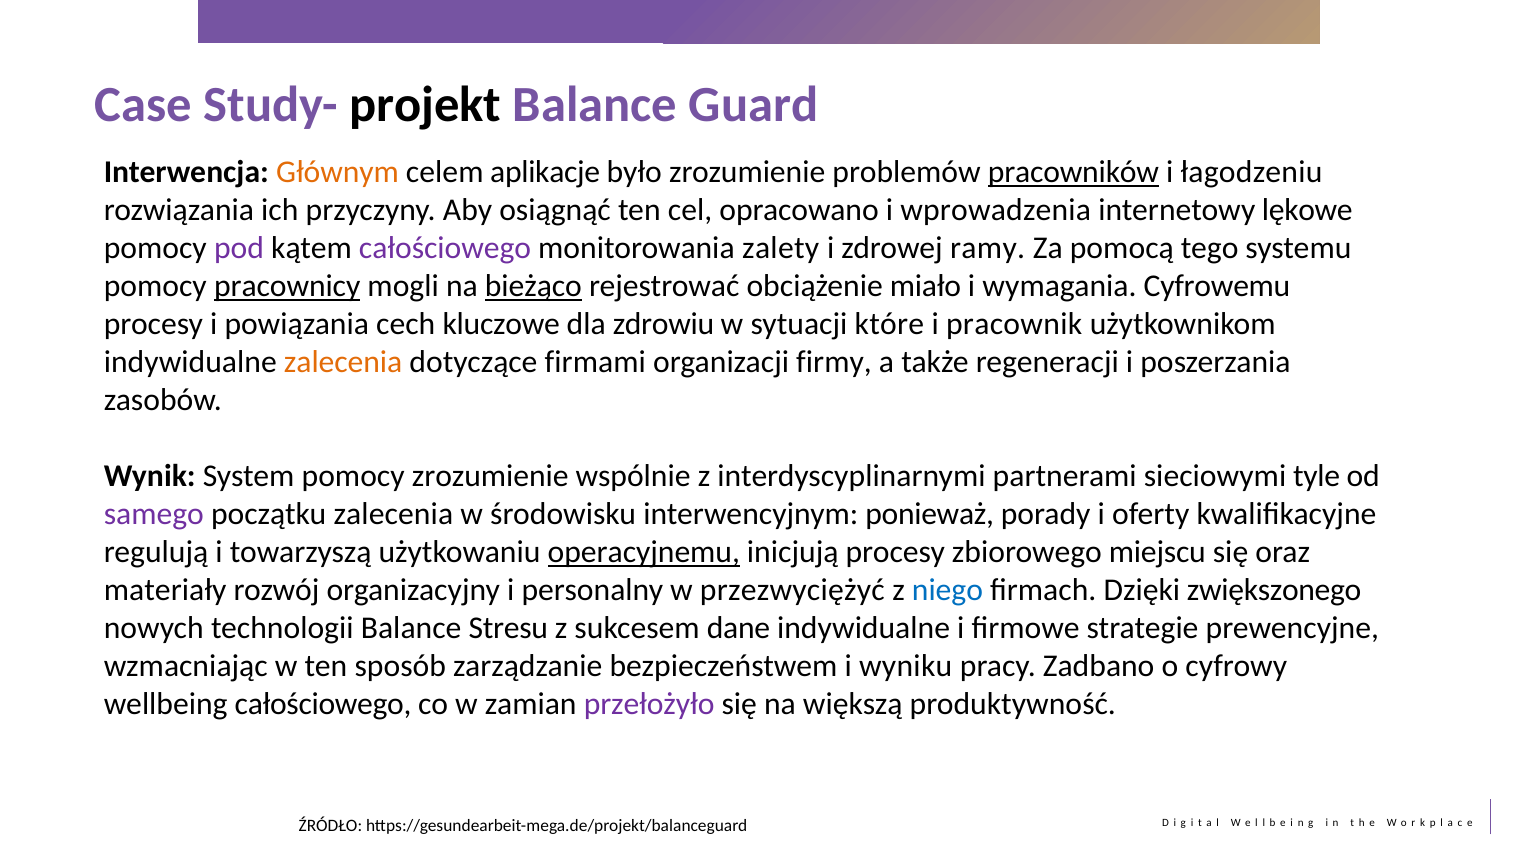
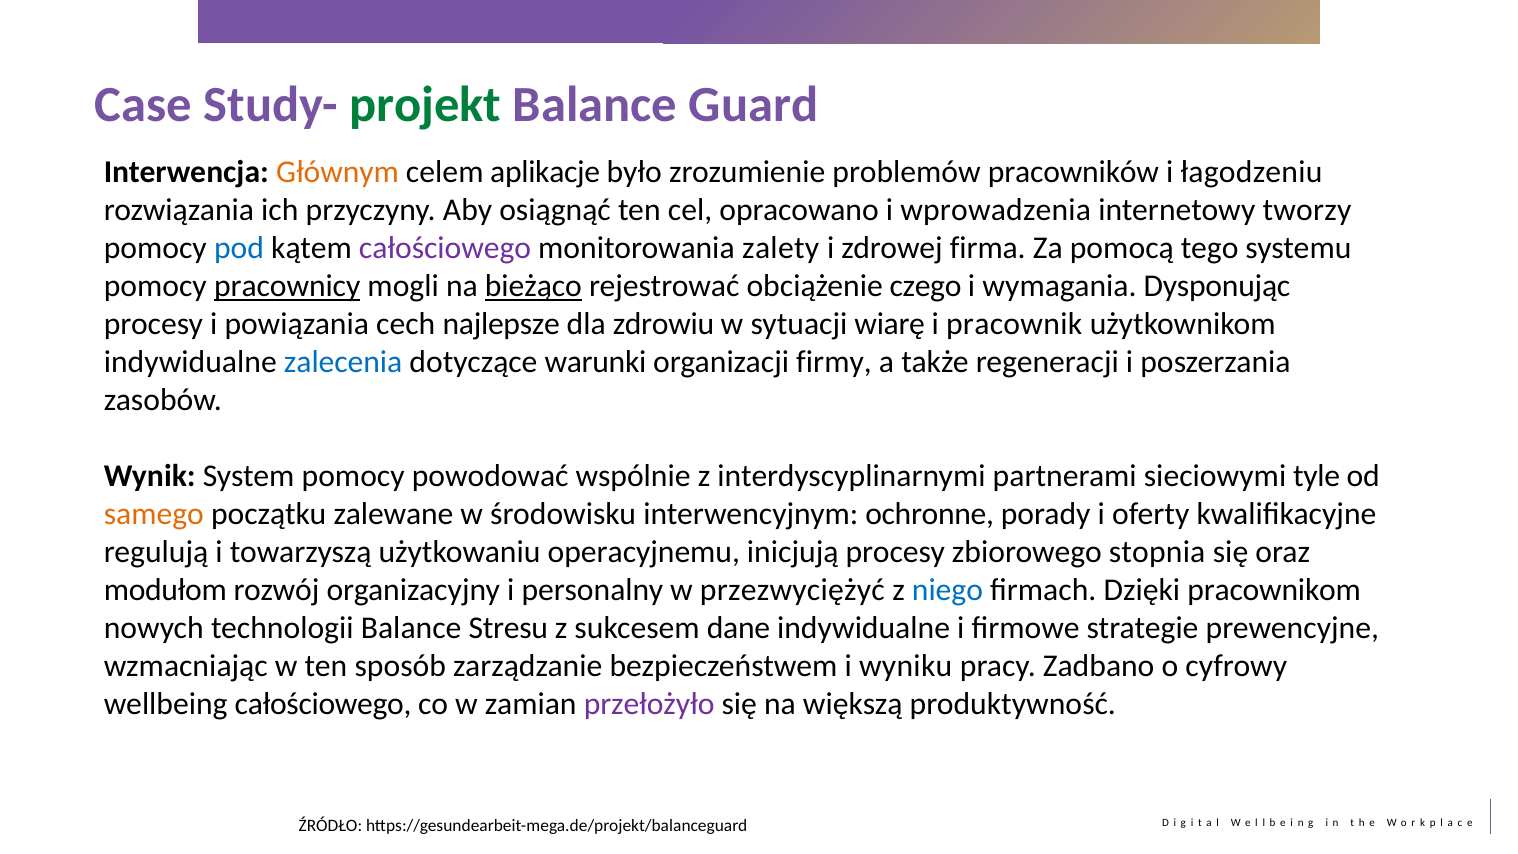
projekt colour: black -> green
pracowników underline: present -> none
lękowe: lękowe -> tworzy
pod colour: purple -> blue
ramy: ramy -> firma
miało: miało -> czego
Cyfrowemu: Cyfrowemu -> Dysponując
kluczowe: kluczowe -> najlepsze
które: które -> wiarę
zalecenia at (343, 362) colour: orange -> blue
firmami: firmami -> warunki
pomocy zrozumienie: zrozumienie -> powodować
samego colour: purple -> orange
początku zalecenia: zalecenia -> zalewane
ponieważ: ponieważ -> ochronne
operacyjnemu underline: present -> none
miejscu: miejscu -> stopnia
materiały: materiały -> modułom
zwiększonego: zwiększonego -> pracownikom
